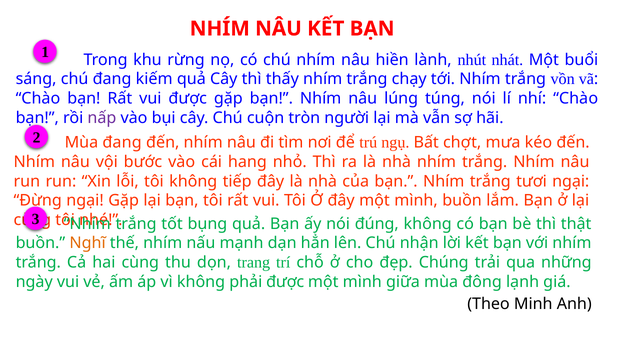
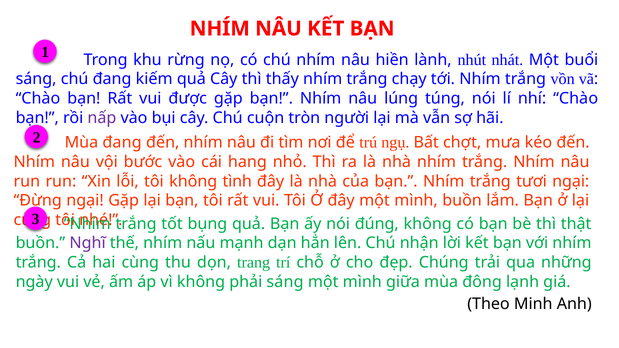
tiếp: tiếp -> tình
Nghĩ colour: orange -> purple
phải được: được -> sáng
